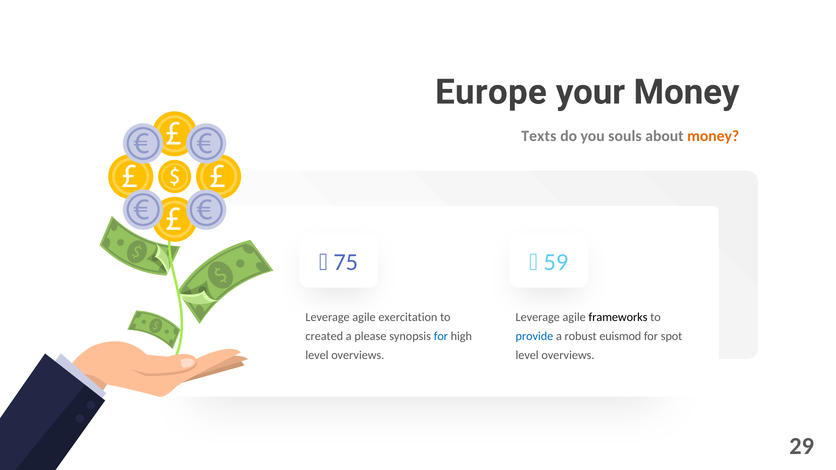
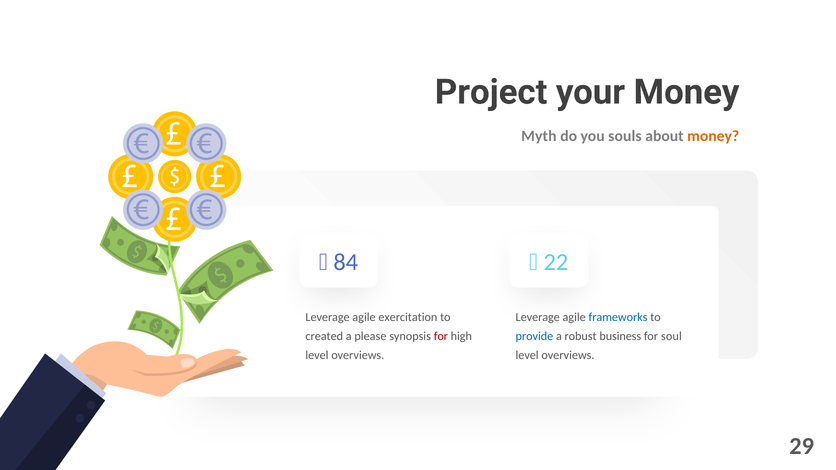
Europe: Europe -> Project
Texts: Texts -> Myth
75: 75 -> 84
59: 59 -> 22
frameworks colour: black -> blue
for at (441, 337) colour: blue -> red
euismod: euismod -> business
spot: spot -> soul
